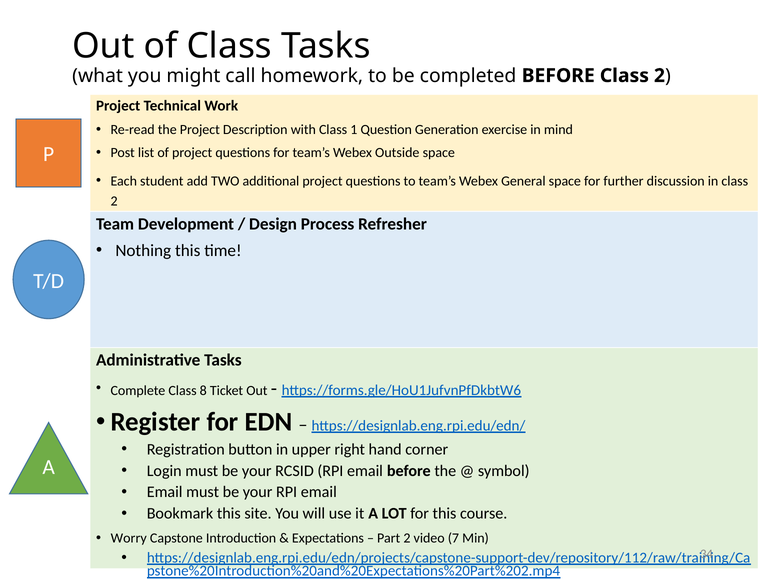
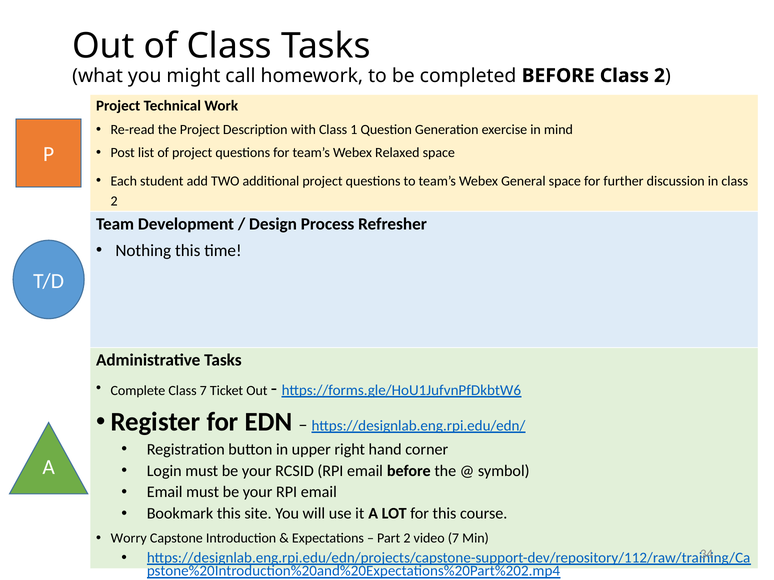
Outside: Outside -> Relaxed
Class 8: 8 -> 7
